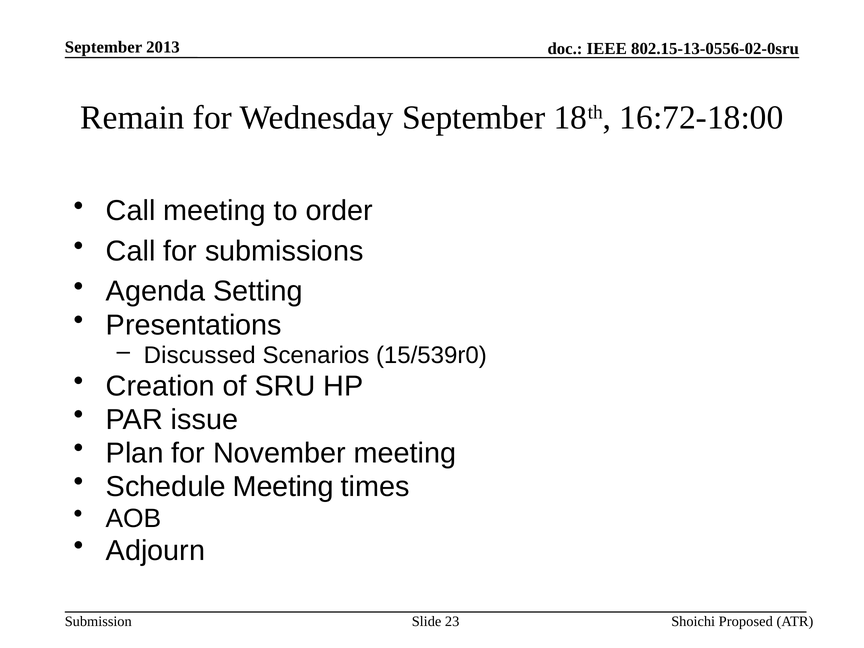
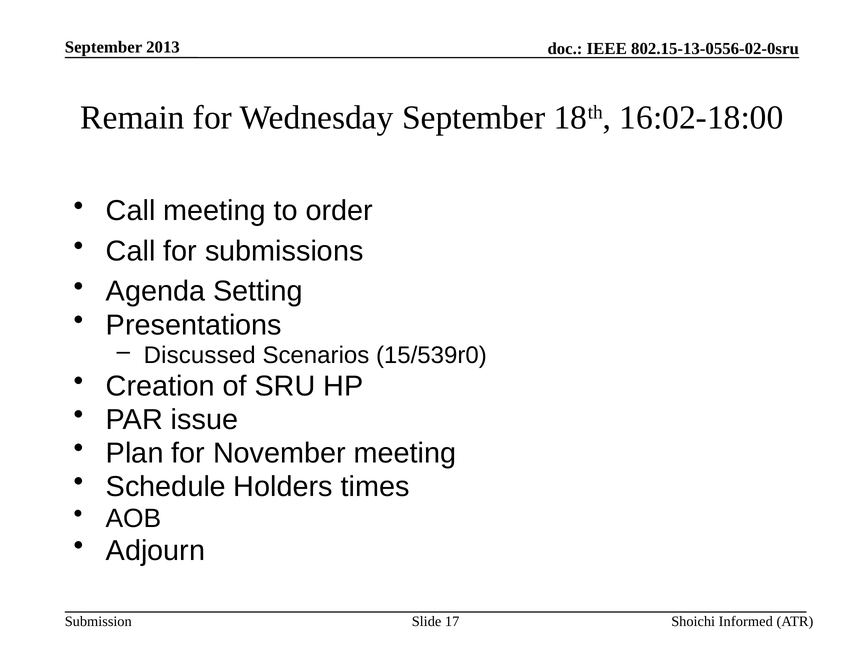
16:72-18:00: 16:72-18:00 -> 16:02-18:00
Schedule Meeting: Meeting -> Holders
Proposed: Proposed -> Informed
23: 23 -> 17
